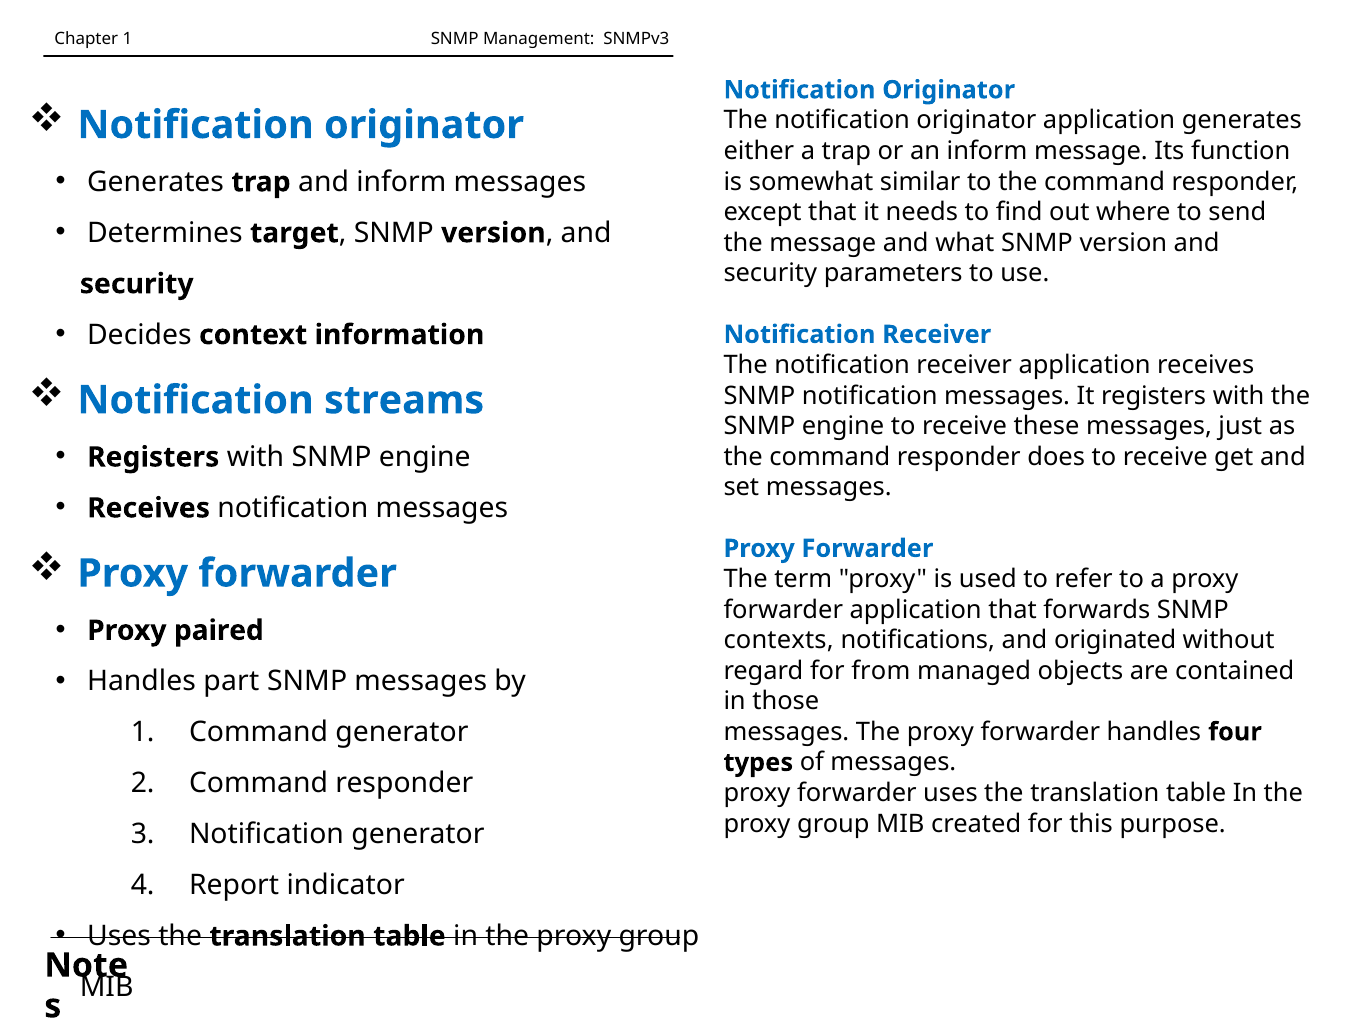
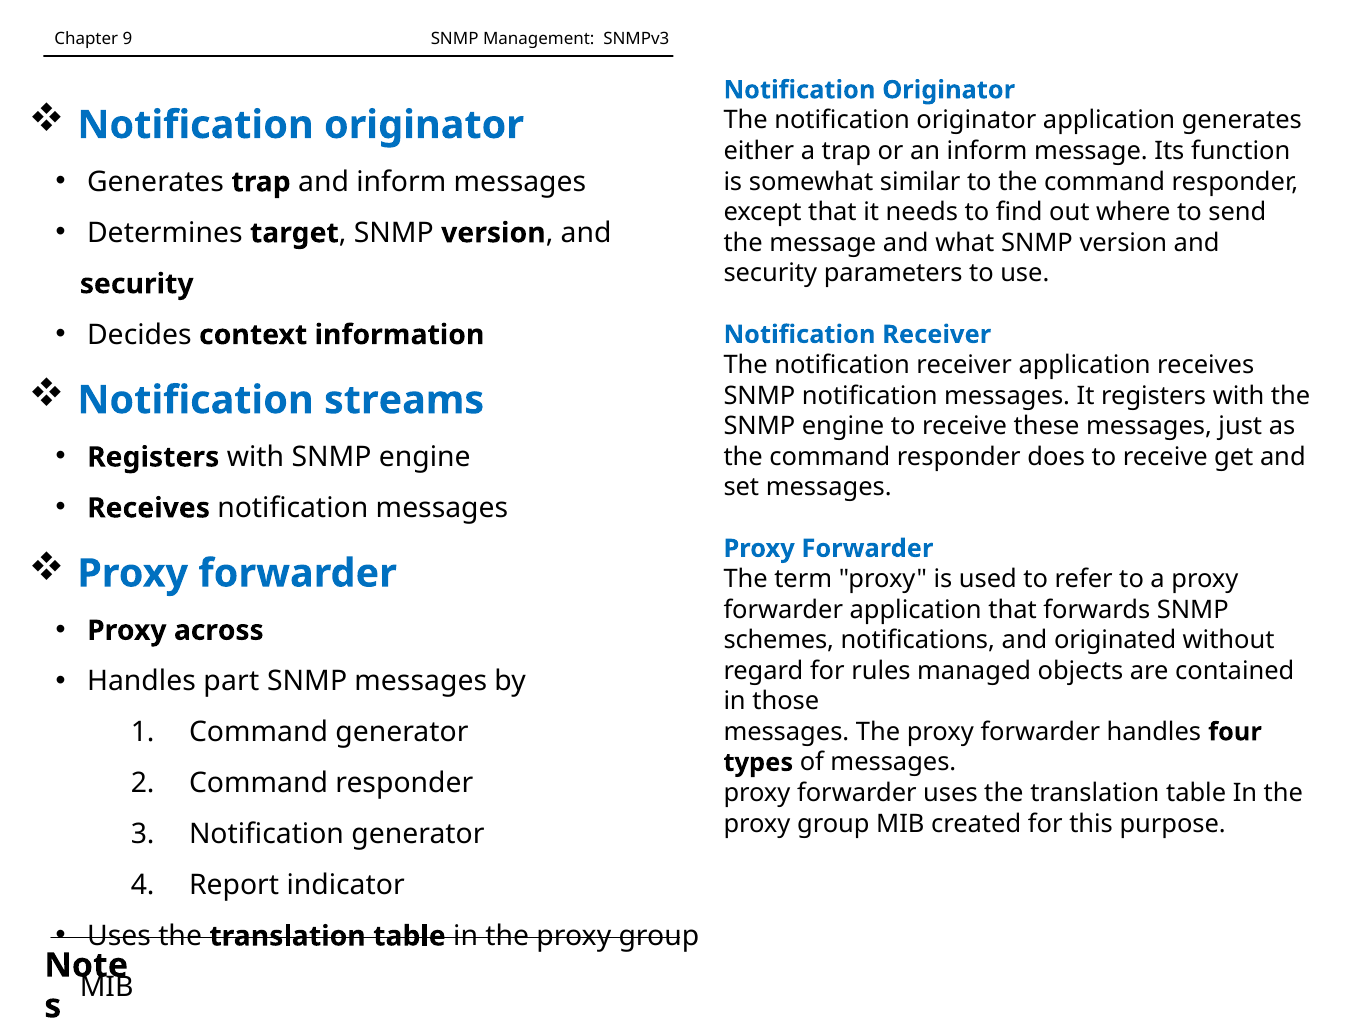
Chapter 1: 1 -> 9
paired: paired -> across
contexts: contexts -> schemes
from: from -> rules
